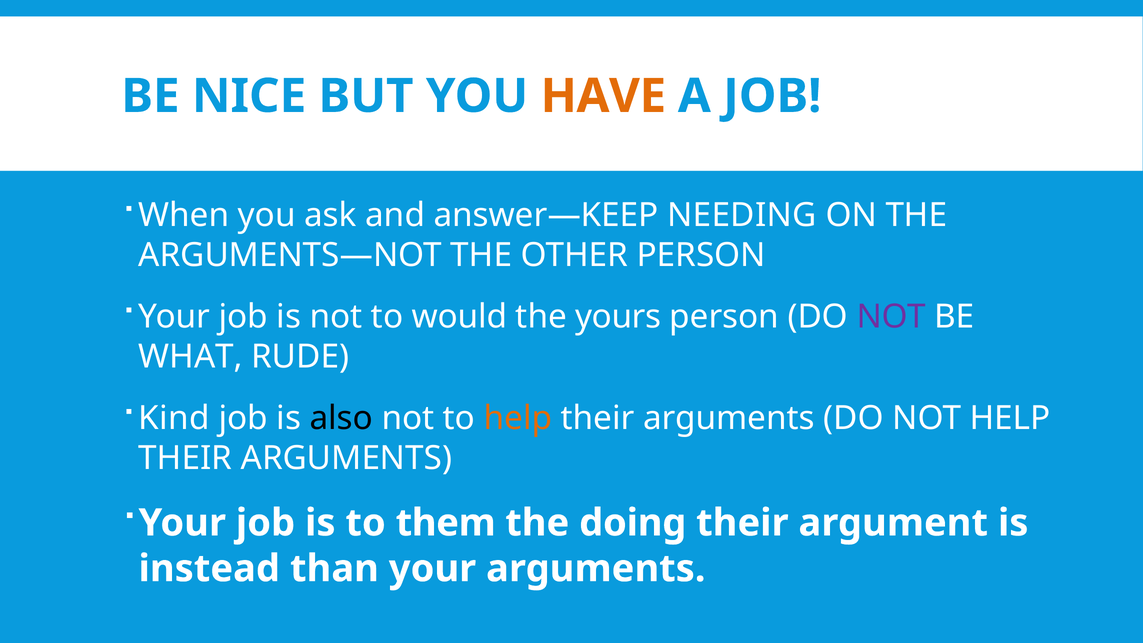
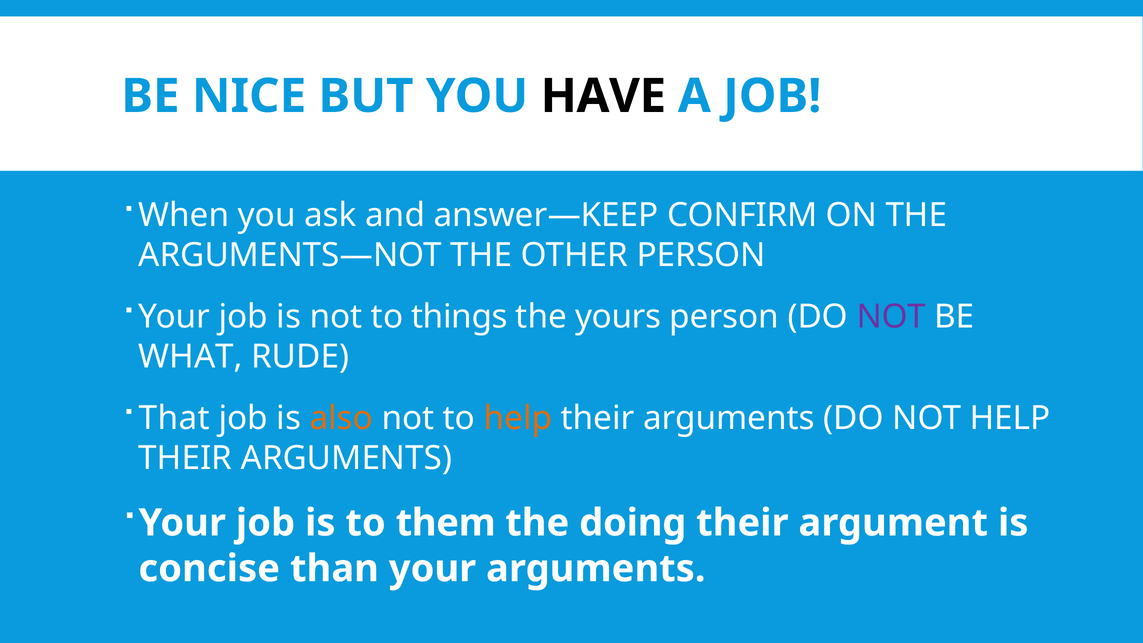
HAVE colour: orange -> black
NEEDING: NEEDING -> CONFIRM
would: would -> things
Kind: Kind -> That
also colour: black -> orange
instead: instead -> concise
